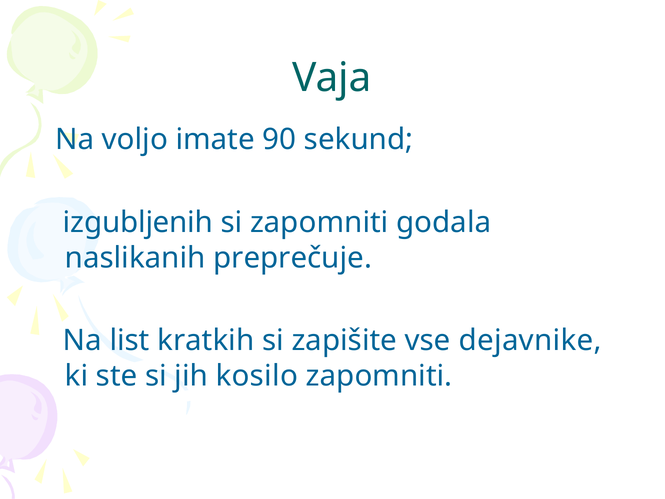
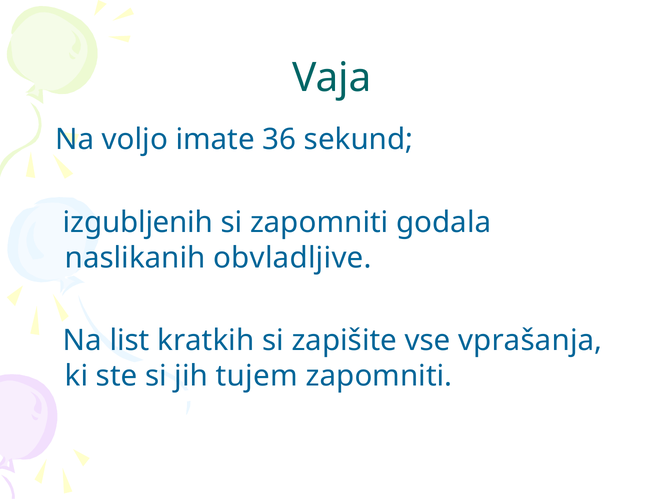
90: 90 -> 36
preprečuje: preprečuje -> obvladljive
dejavnike: dejavnike -> vprašanja
kosilo: kosilo -> tujem
